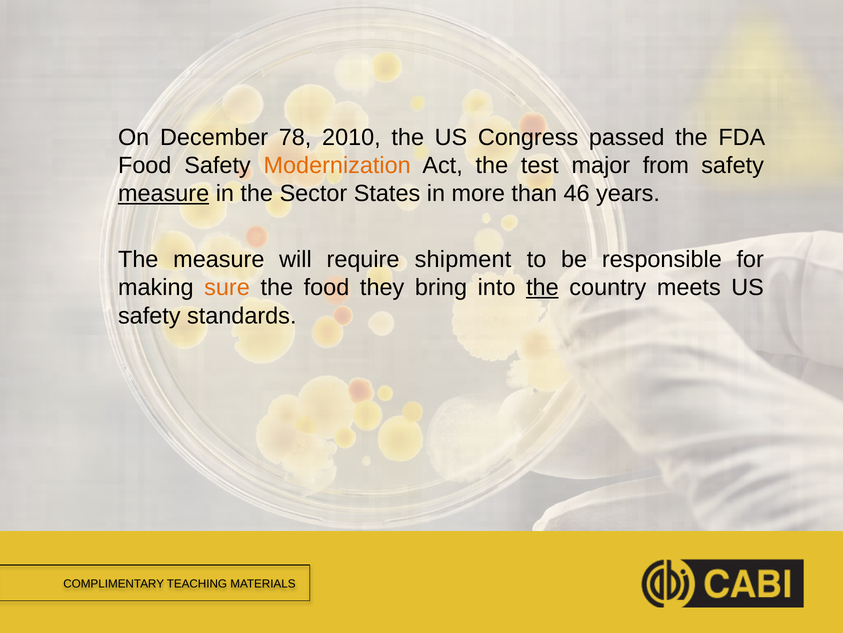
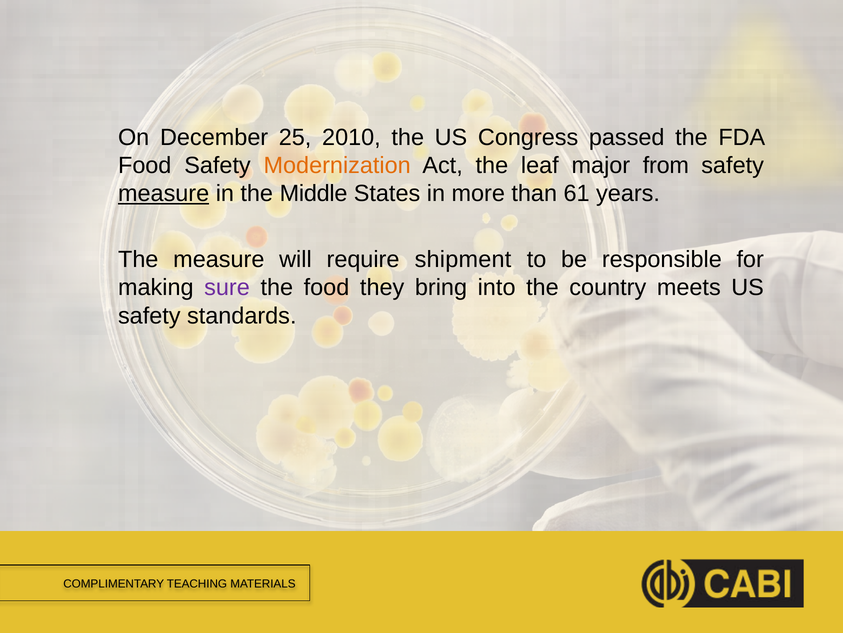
78: 78 -> 25
test: test -> leaf
Sector: Sector -> Middle
46: 46 -> 61
sure colour: orange -> purple
the at (542, 287) underline: present -> none
